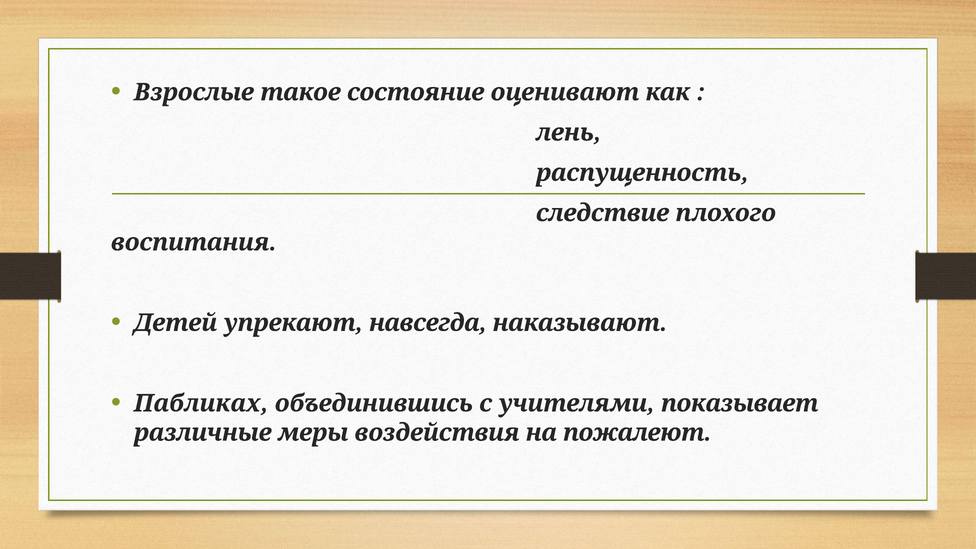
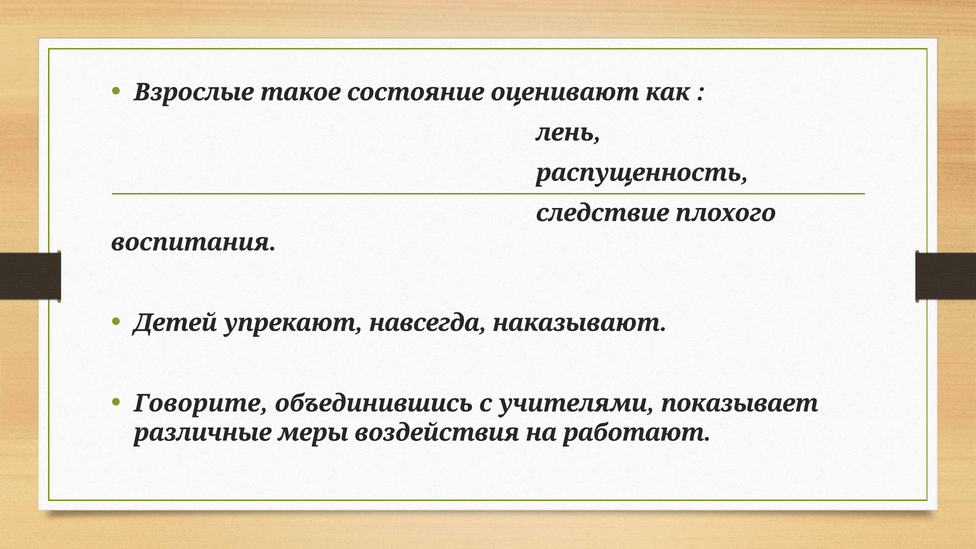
Пабликах: Пабликах -> Говорите
пожалеют: пожалеют -> работают
